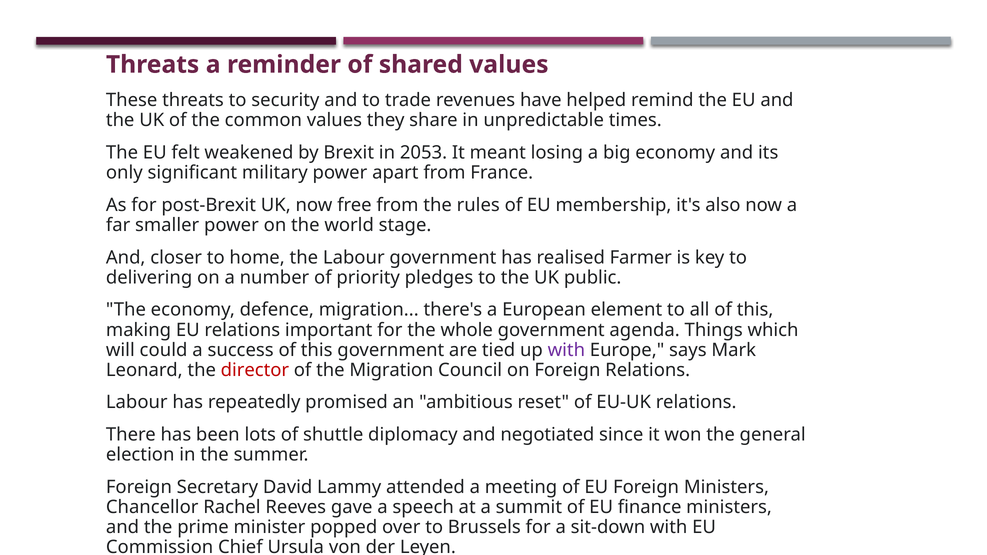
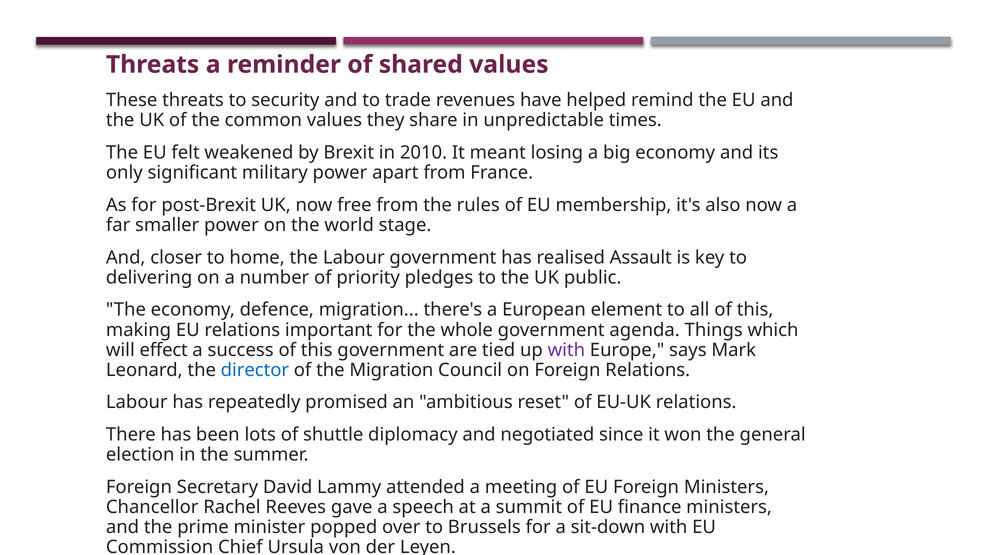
2053: 2053 -> 2010
Farmer: Farmer -> Assault
could: could -> effect
director colour: red -> blue
